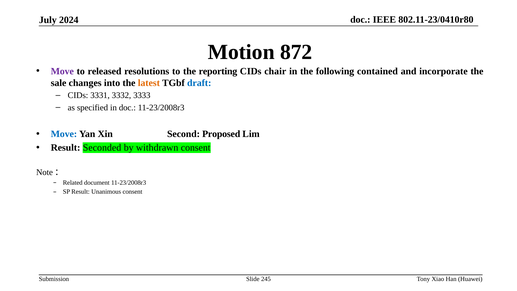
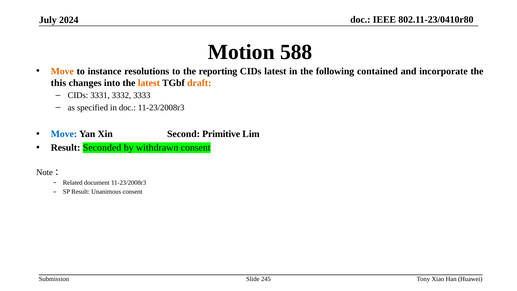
872: 872 -> 588
Move at (62, 71) colour: purple -> orange
released: released -> instance
CIDs chair: chair -> latest
sale: sale -> this
draft colour: blue -> orange
Proposed: Proposed -> Primitive
